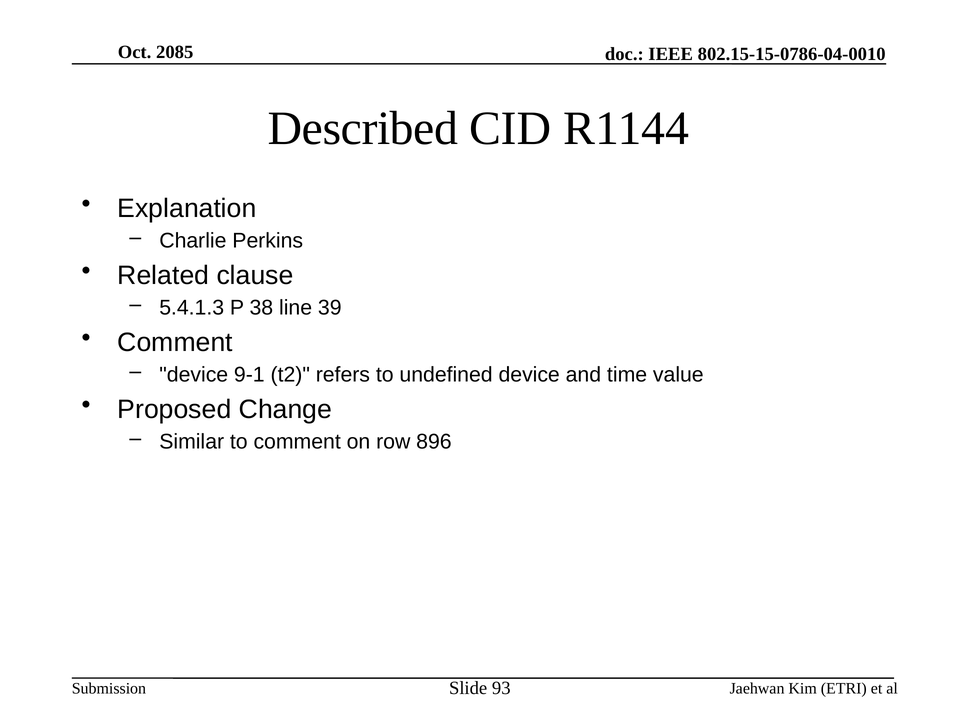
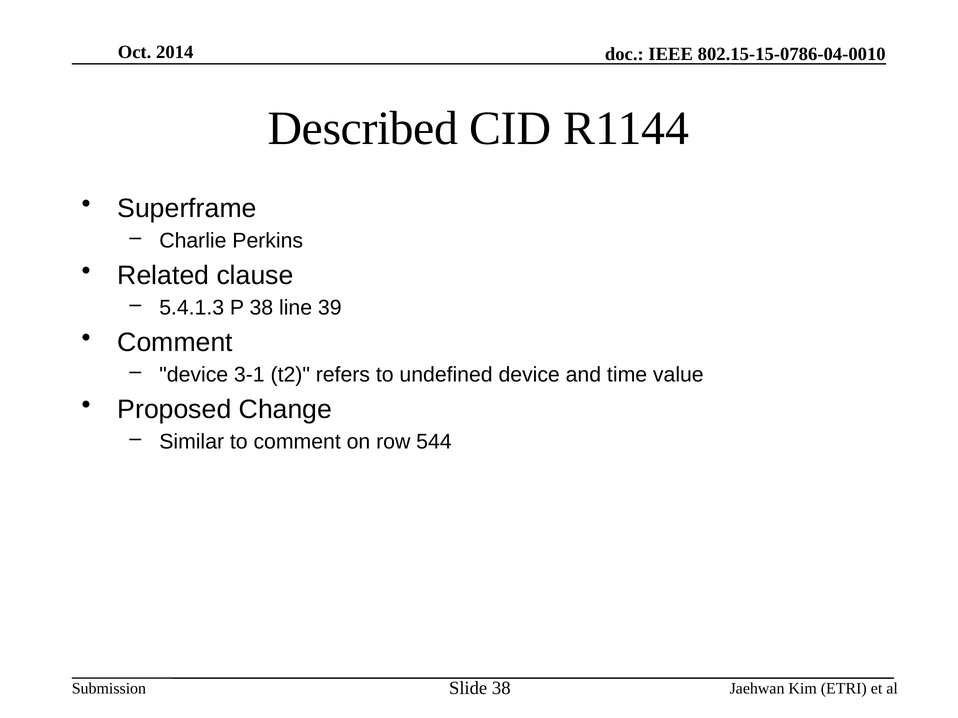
2085: 2085 -> 2014
Explanation: Explanation -> Superframe
9-1: 9-1 -> 3-1
896: 896 -> 544
Slide 93: 93 -> 38
